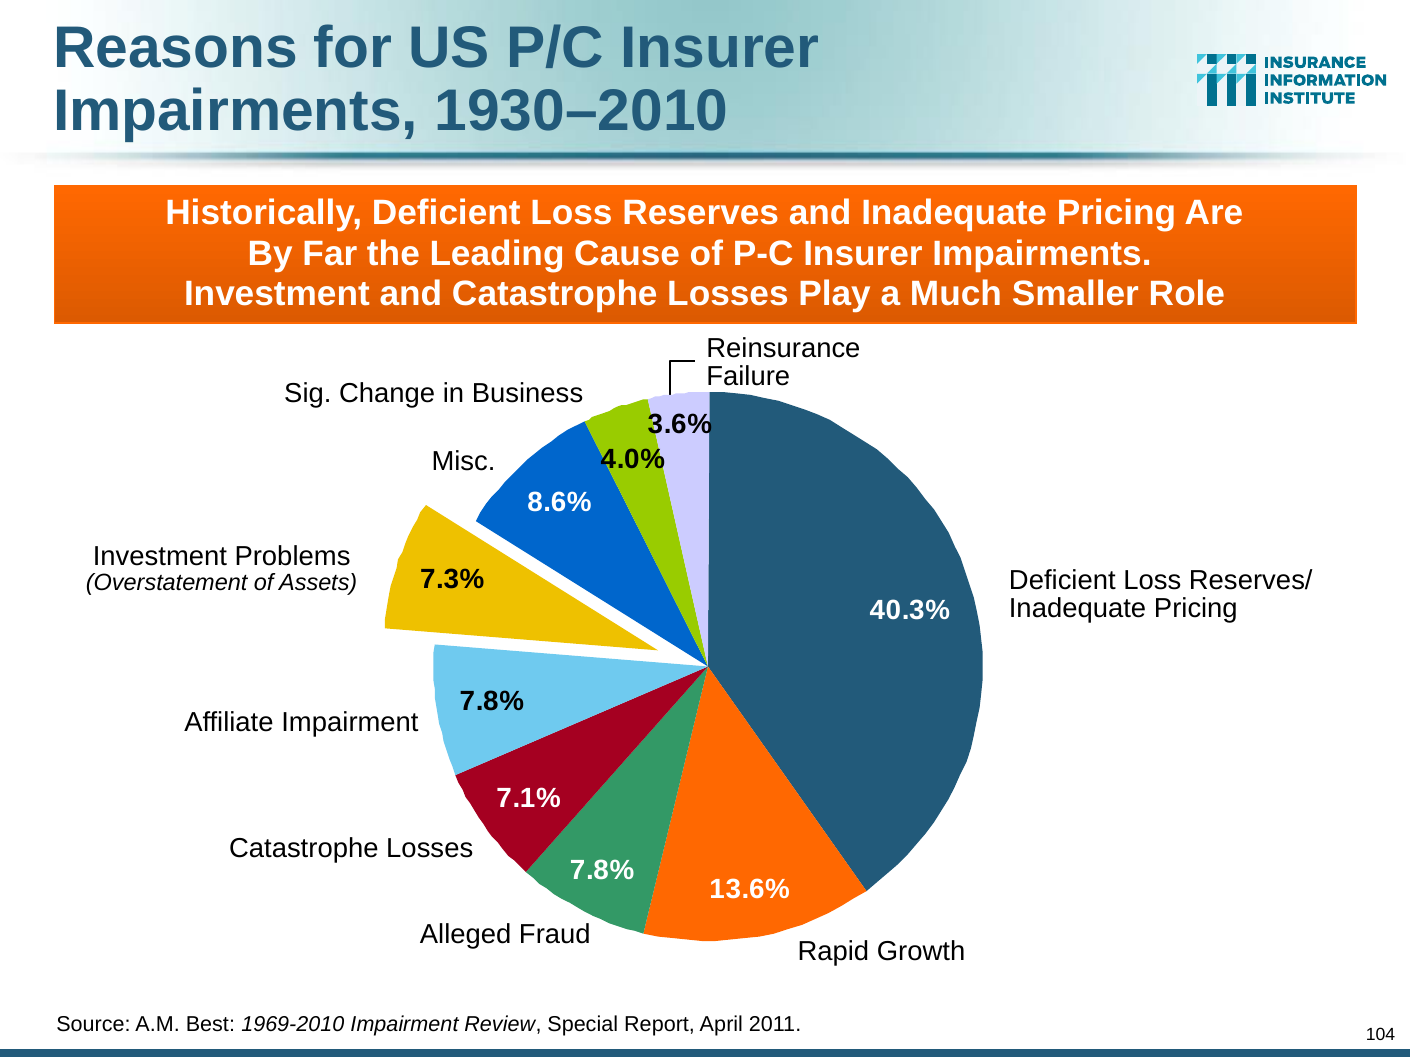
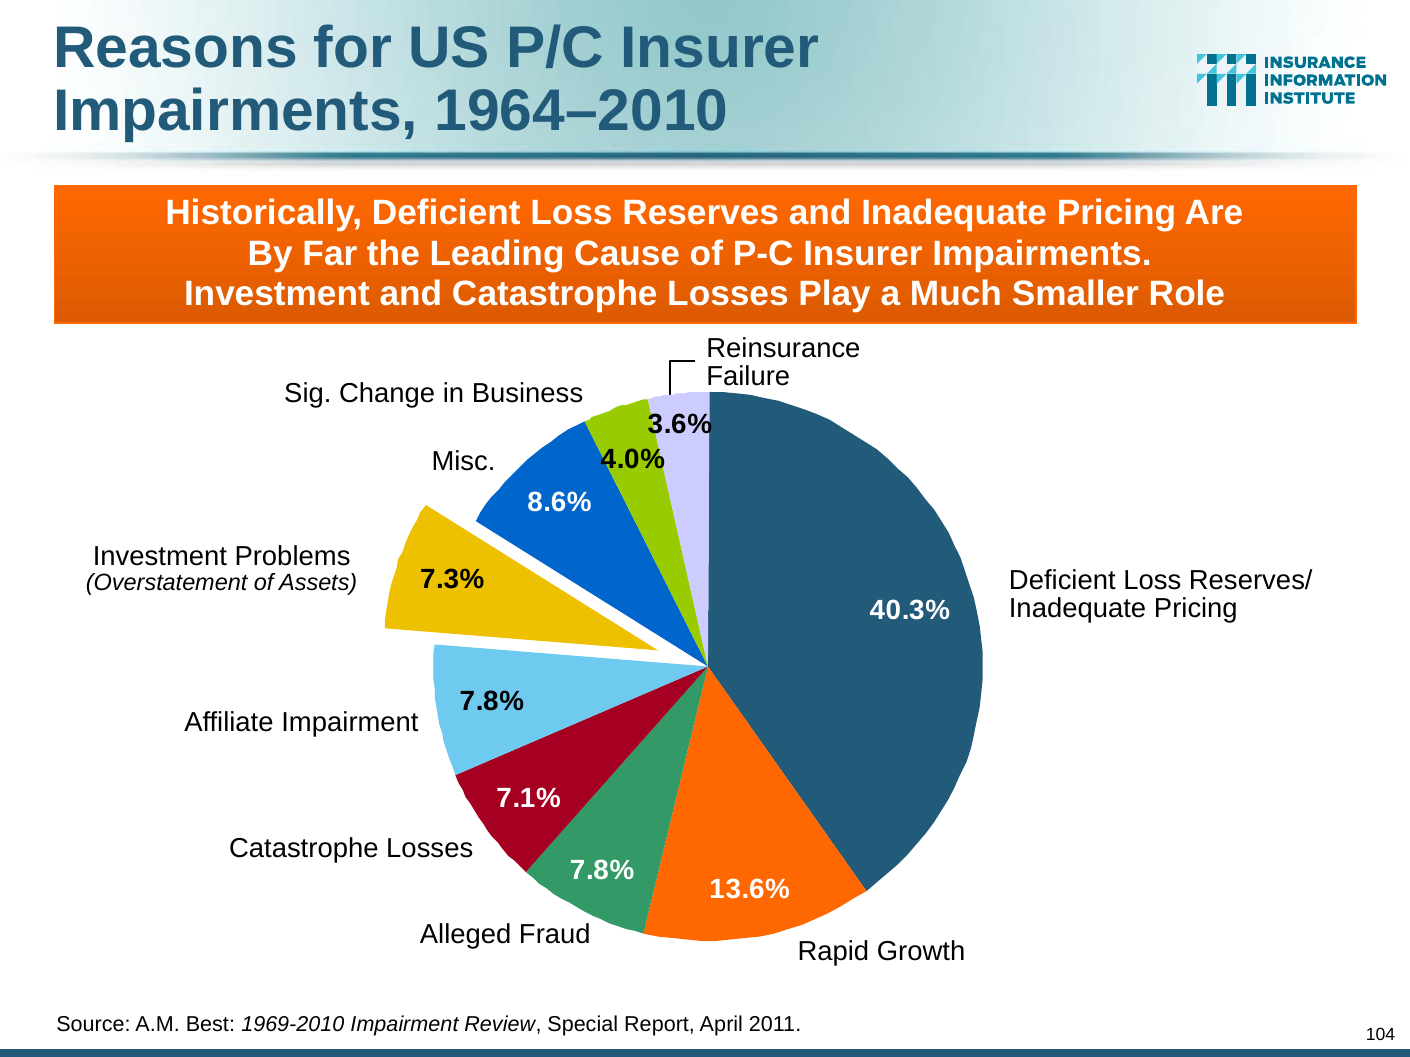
1930–2010: 1930–2010 -> 1964–2010
